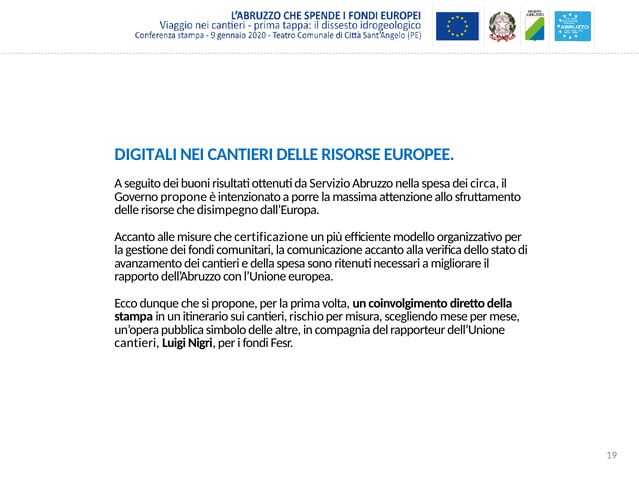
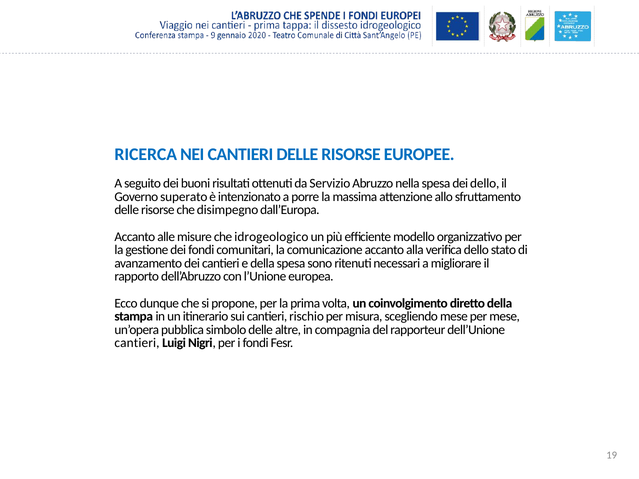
DIGITALI: DIGITALI -> RICERCA
dei circa: circa -> dello
Governo propone: propone -> superato
certificazione: certificazione -> idrogeologico
